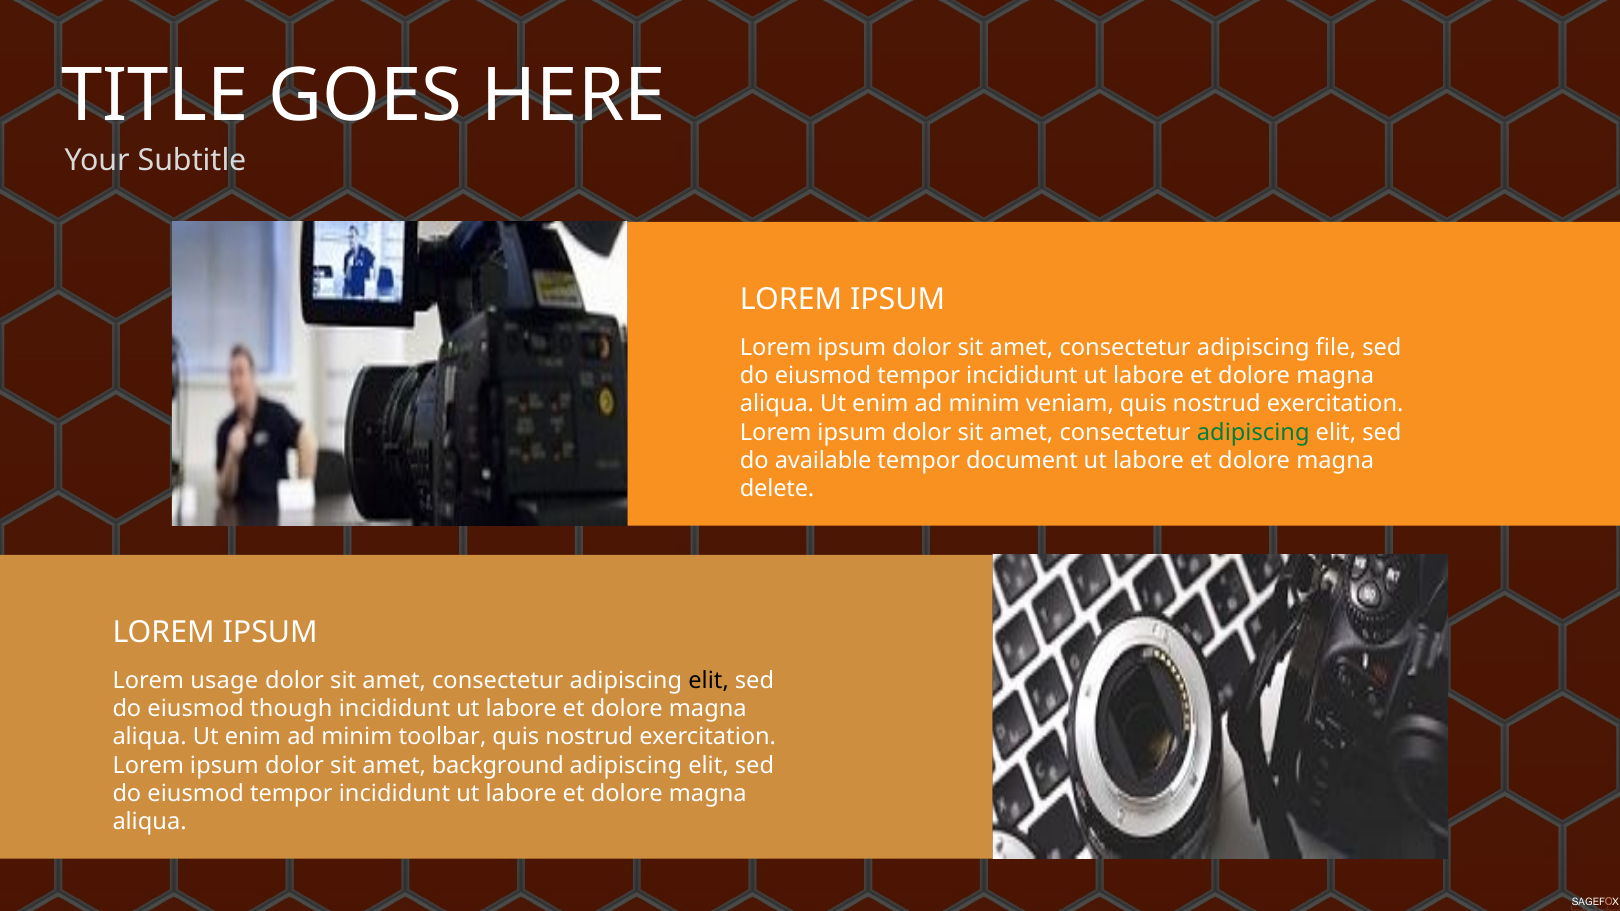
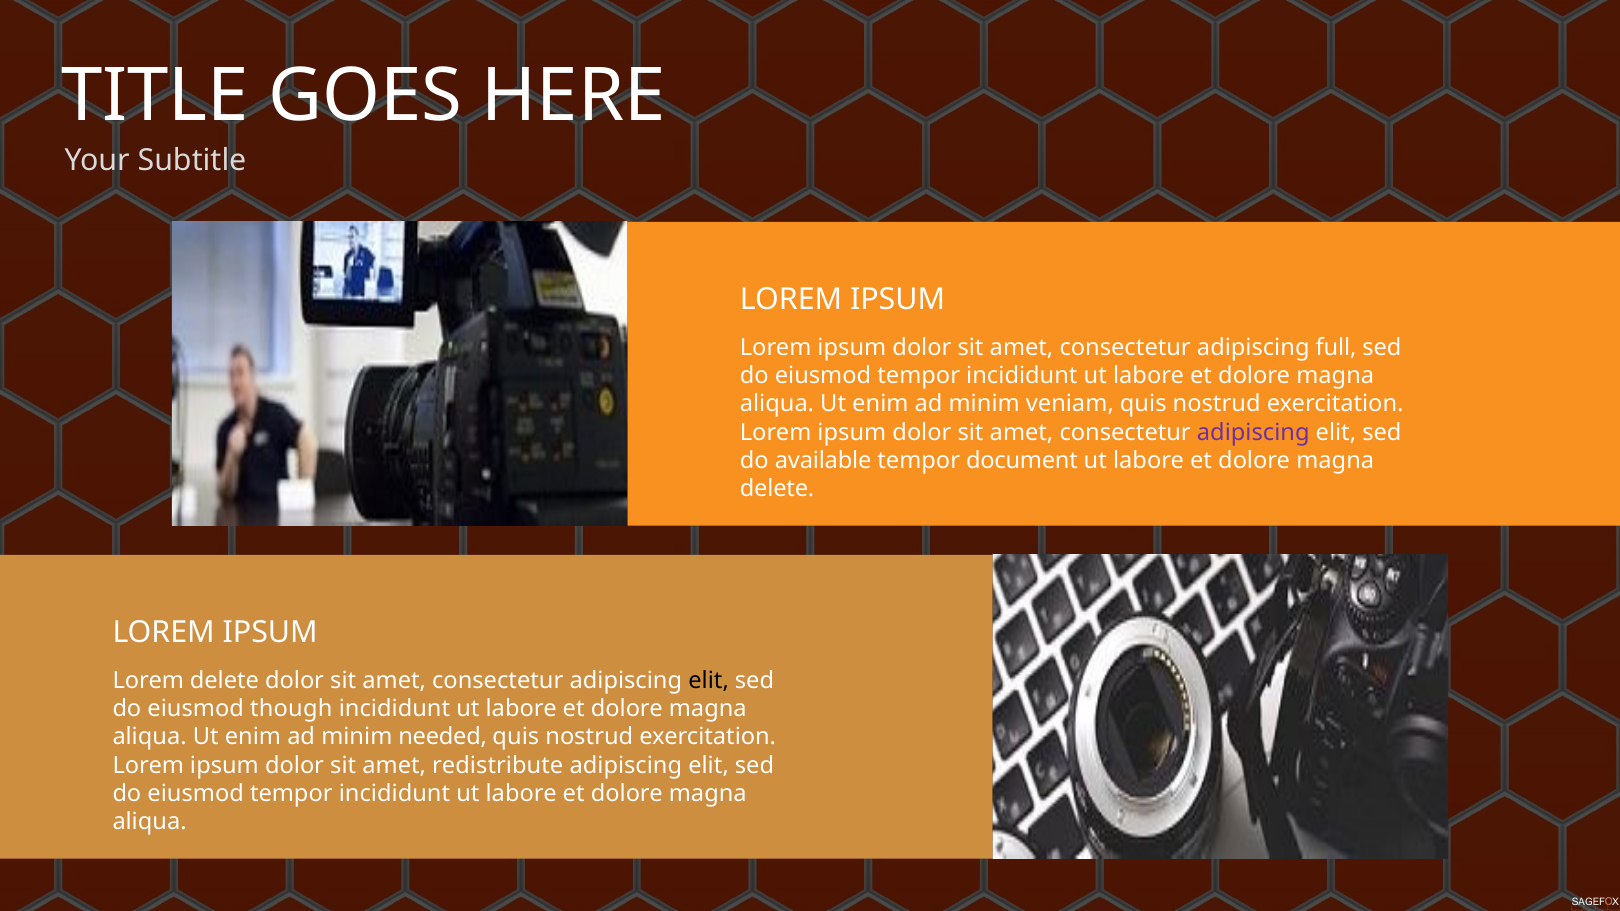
file: file -> full
adipiscing at (1253, 432) colour: green -> purple
Lorem usage: usage -> delete
toolbar: toolbar -> needed
background: background -> redistribute
